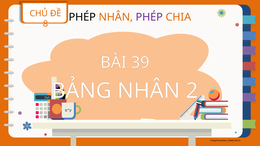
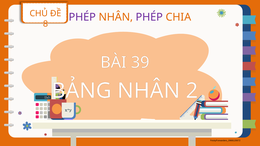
PHÉP at (82, 17) colour: black -> purple
